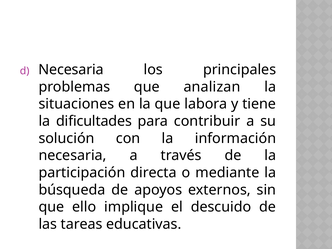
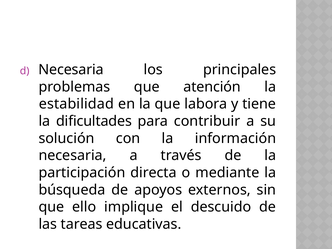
analizan: analizan -> atención
situaciones: situaciones -> estabilidad
